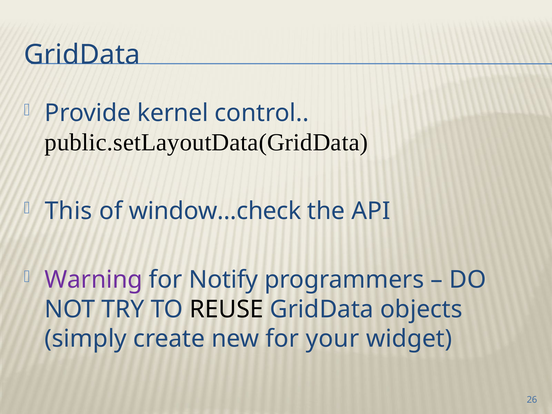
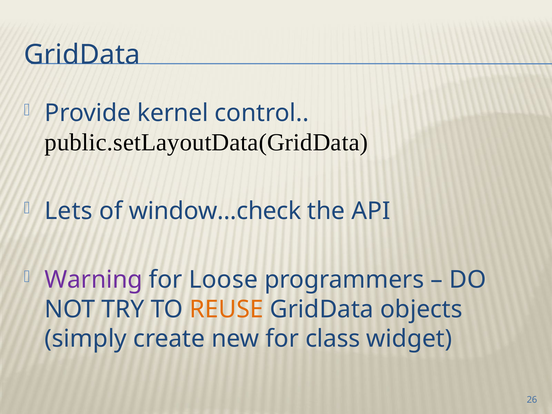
This: This -> Lets
Notify: Notify -> Loose
REUSE colour: black -> orange
your: your -> class
